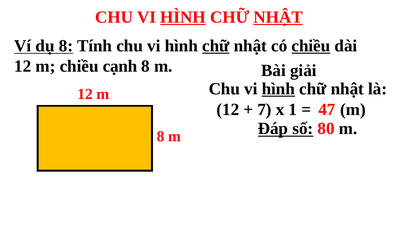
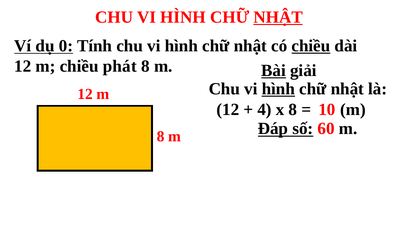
HÌNH at (183, 17) underline: present -> none
dụ 8: 8 -> 0
chữ at (216, 46) underline: present -> none
cạnh: cạnh -> phát
Bài underline: none -> present
7: 7 -> 4
x 1: 1 -> 8
47: 47 -> 10
80: 80 -> 60
